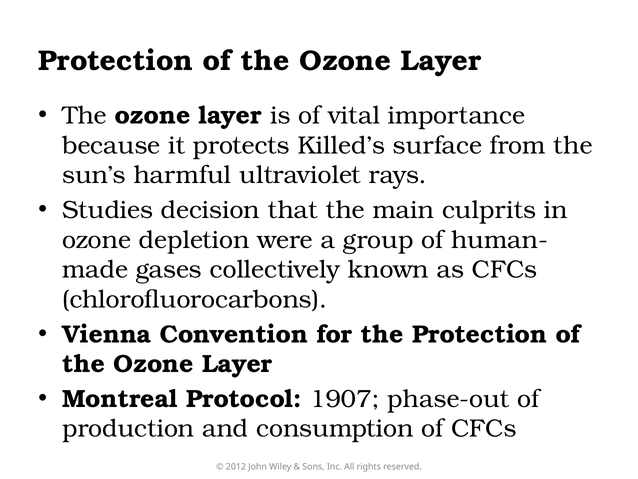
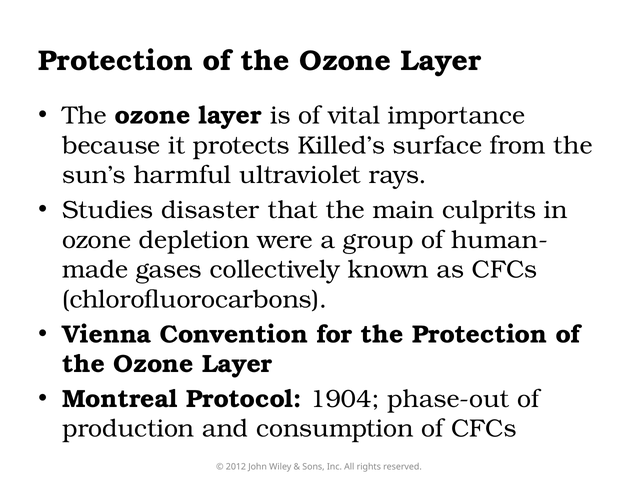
decision: decision -> disaster
1907: 1907 -> 1904
